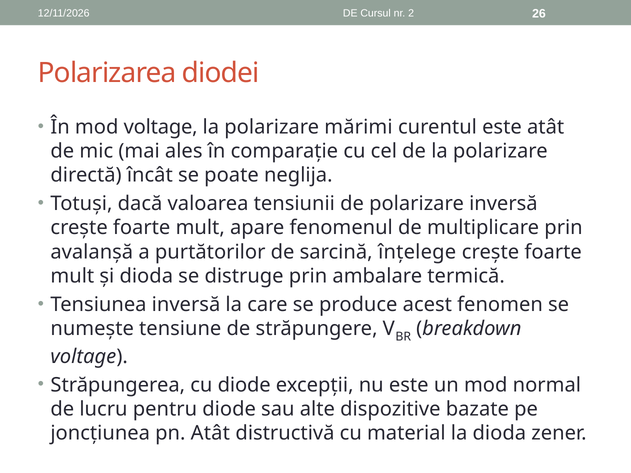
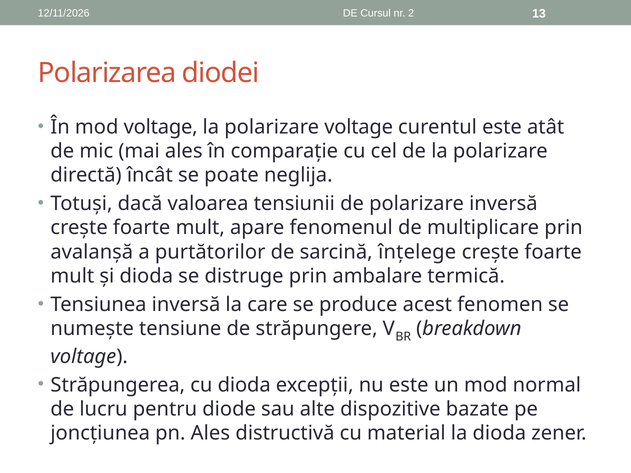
26: 26 -> 13
polarizare mărimi: mărimi -> voltage
cu diode: diode -> dioda
pn Atât: Atât -> Ales
